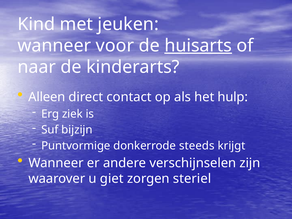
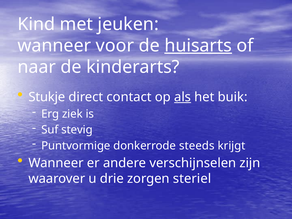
Alleen: Alleen -> Stukje
als underline: none -> present
hulp: hulp -> buik
bijzijn: bijzijn -> stevig
giet: giet -> drie
